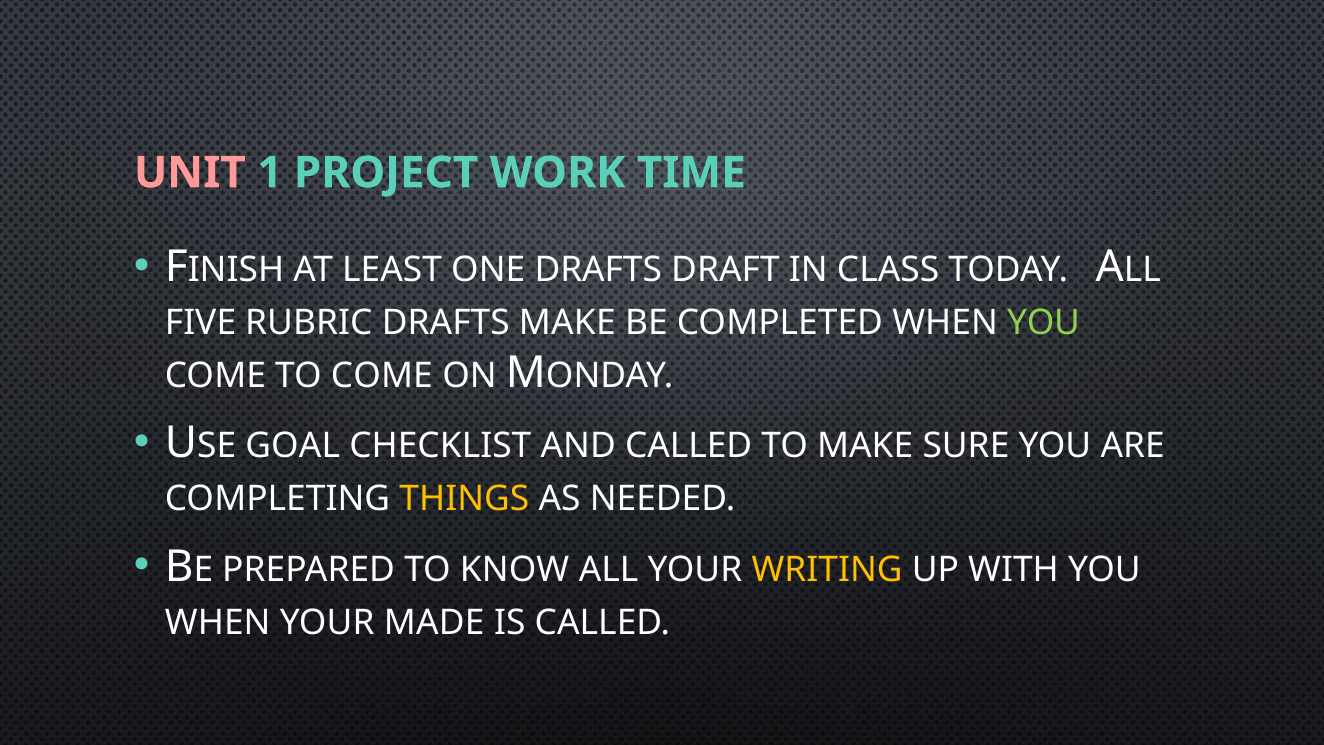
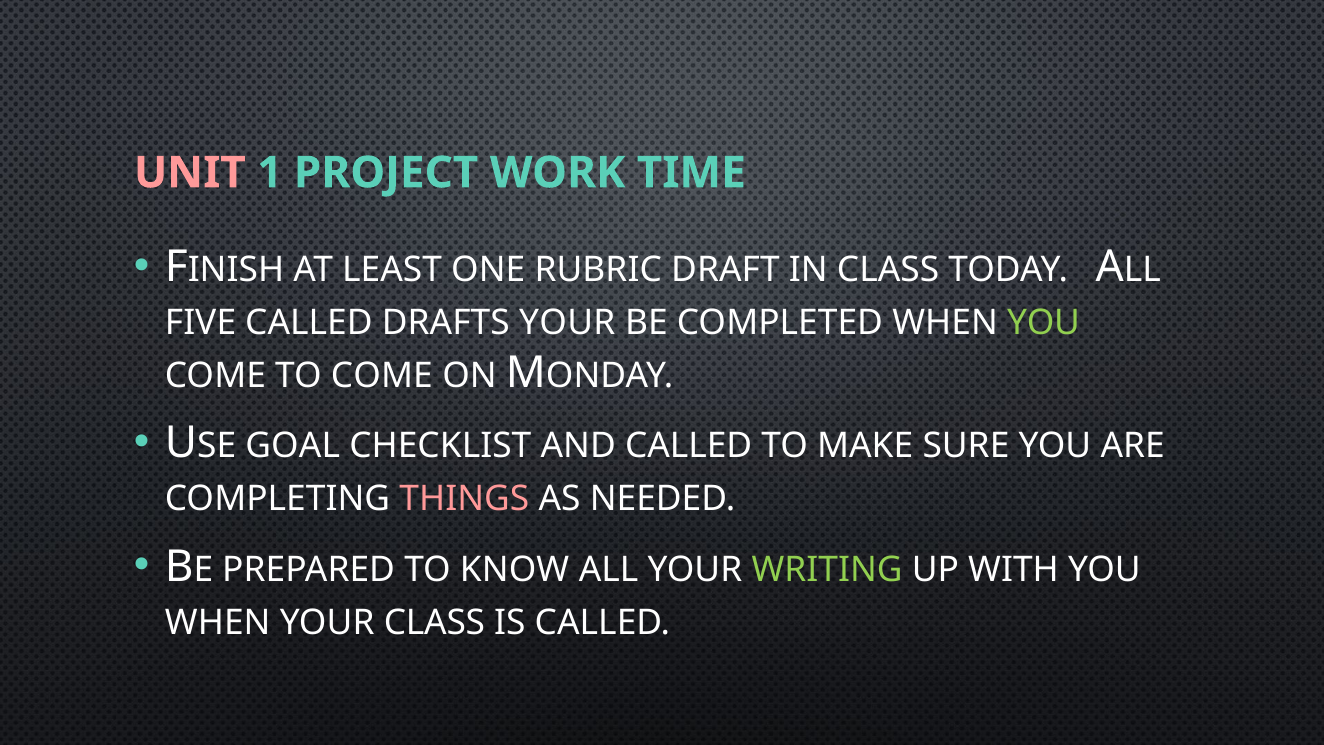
ONE DRAFTS: DRAFTS -> RUBRIC
FIVE RUBRIC: RUBRIC -> CALLED
DRAFTS MAKE: MAKE -> YOUR
THINGS colour: yellow -> pink
WRITING colour: yellow -> light green
YOUR MADE: MADE -> CLASS
